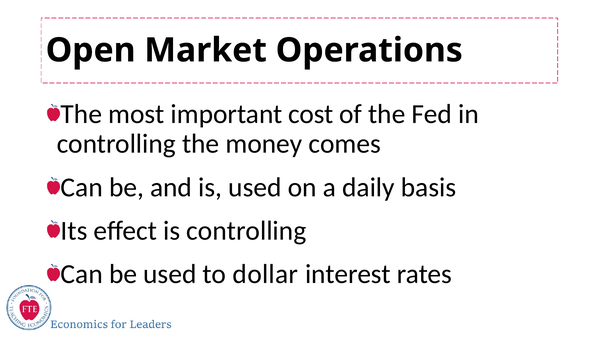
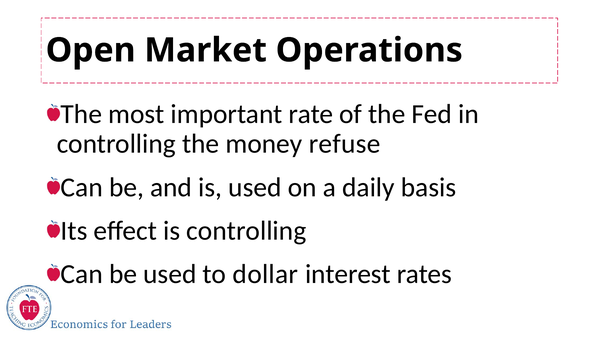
cost: cost -> rate
comes: comes -> refuse
